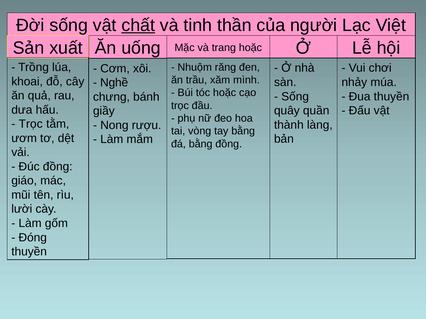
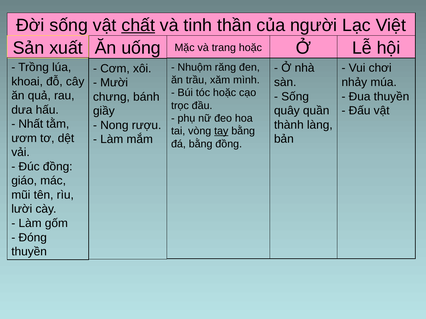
Nghề: Nghề -> Mười
Trọc at (31, 124): Trọc -> Nhất
tay underline: none -> present
